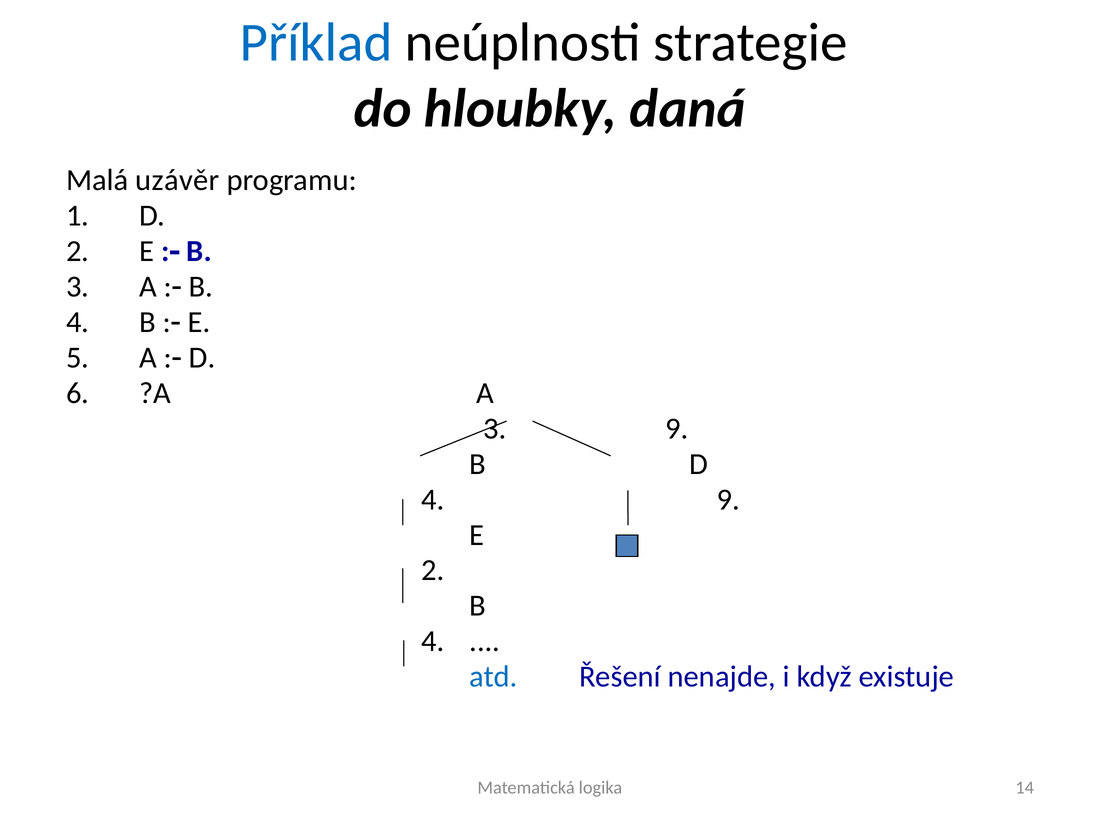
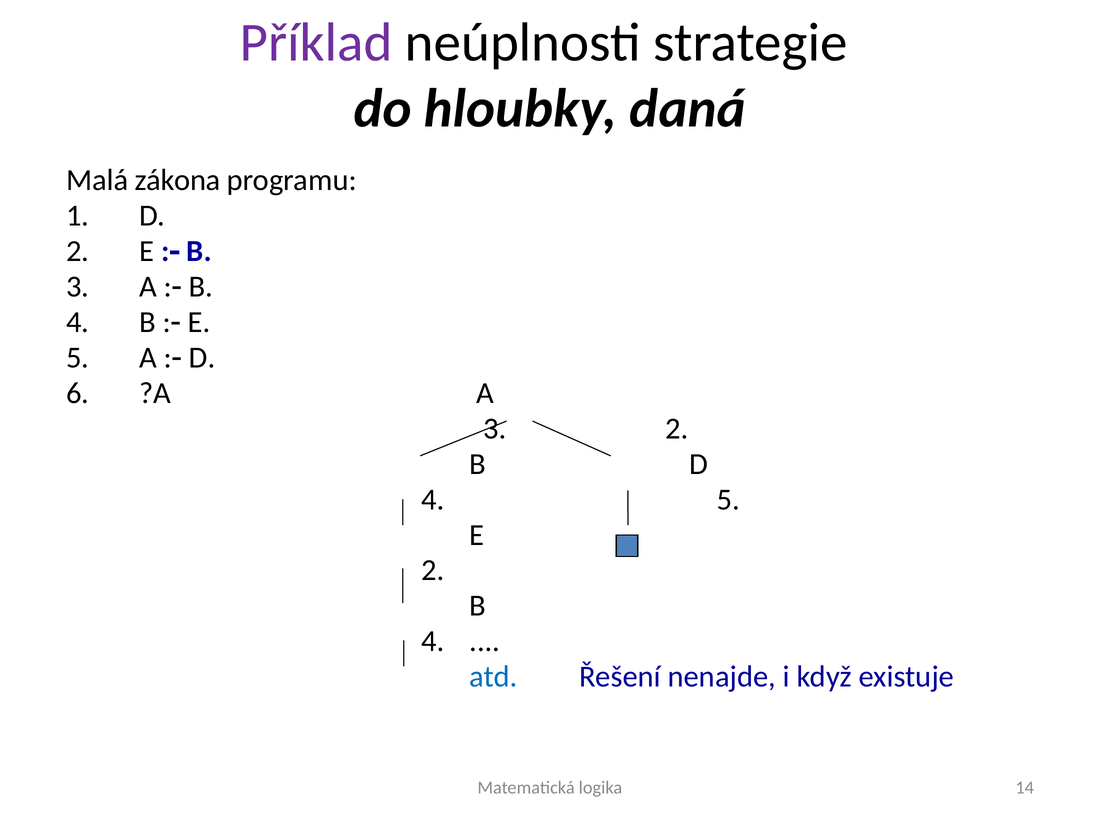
Příklad colour: blue -> purple
uzávěr: uzávěr -> zákona
3 9: 9 -> 2
4 9: 9 -> 5
